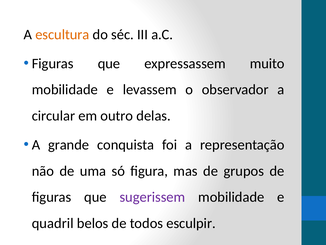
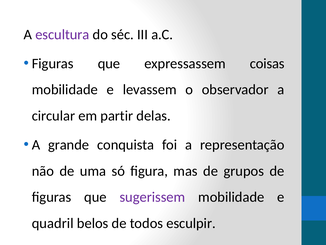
escultura colour: orange -> purple
muito: muito -> coisas
outro: outro -> partir
